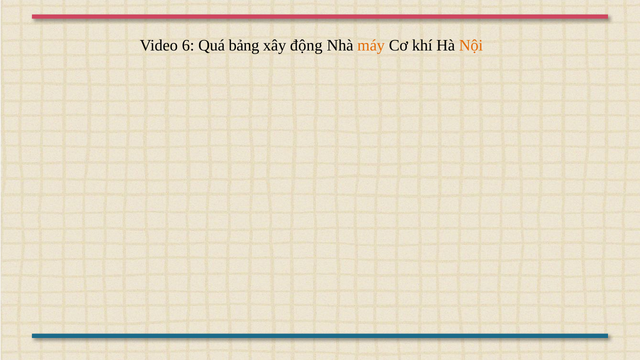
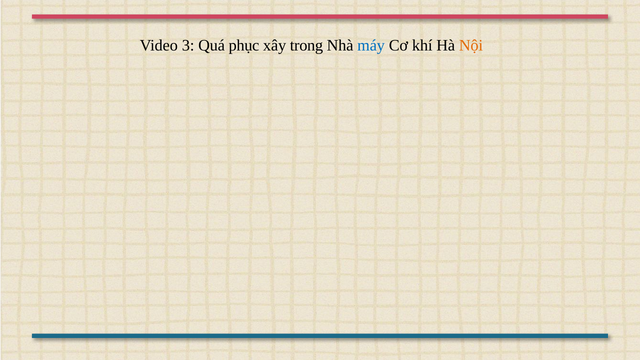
6: 6 -> 3
bảng: bảng -> phục
động: động -> trong
máy colour: orange -> blue
